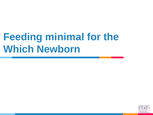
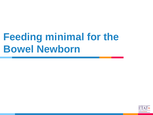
Which: Which -> Bowel
